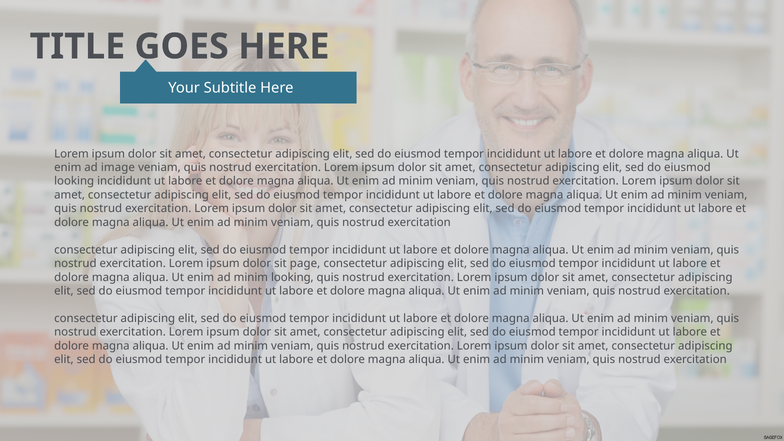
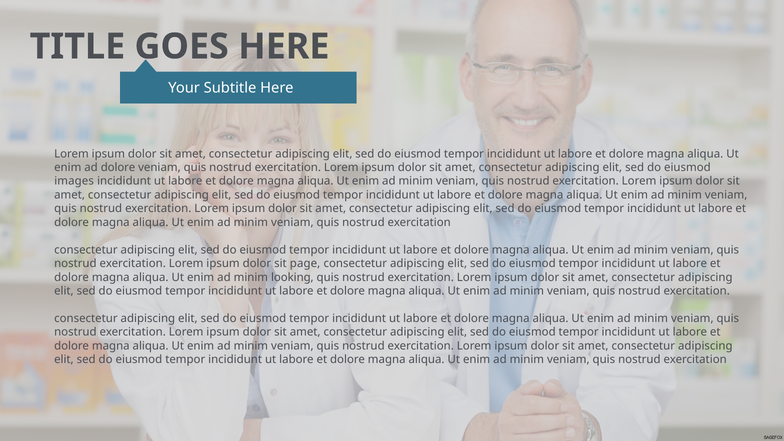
ad image: image -> dolore
looking at (74, 181): looking -> images
